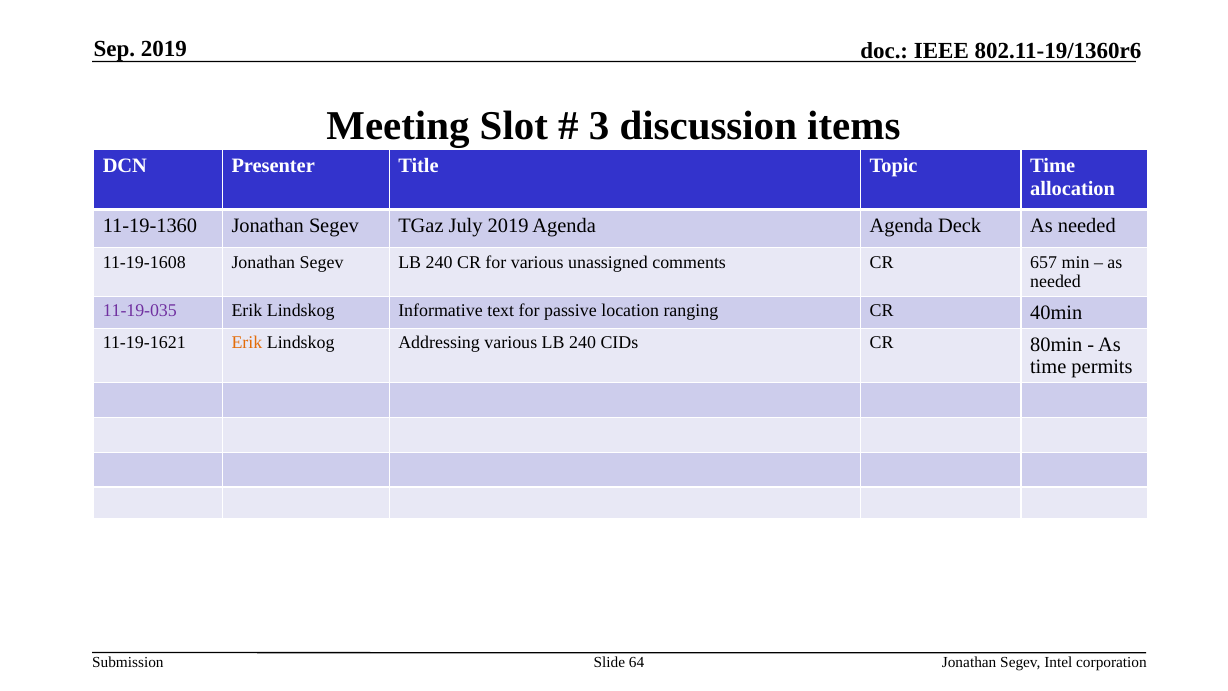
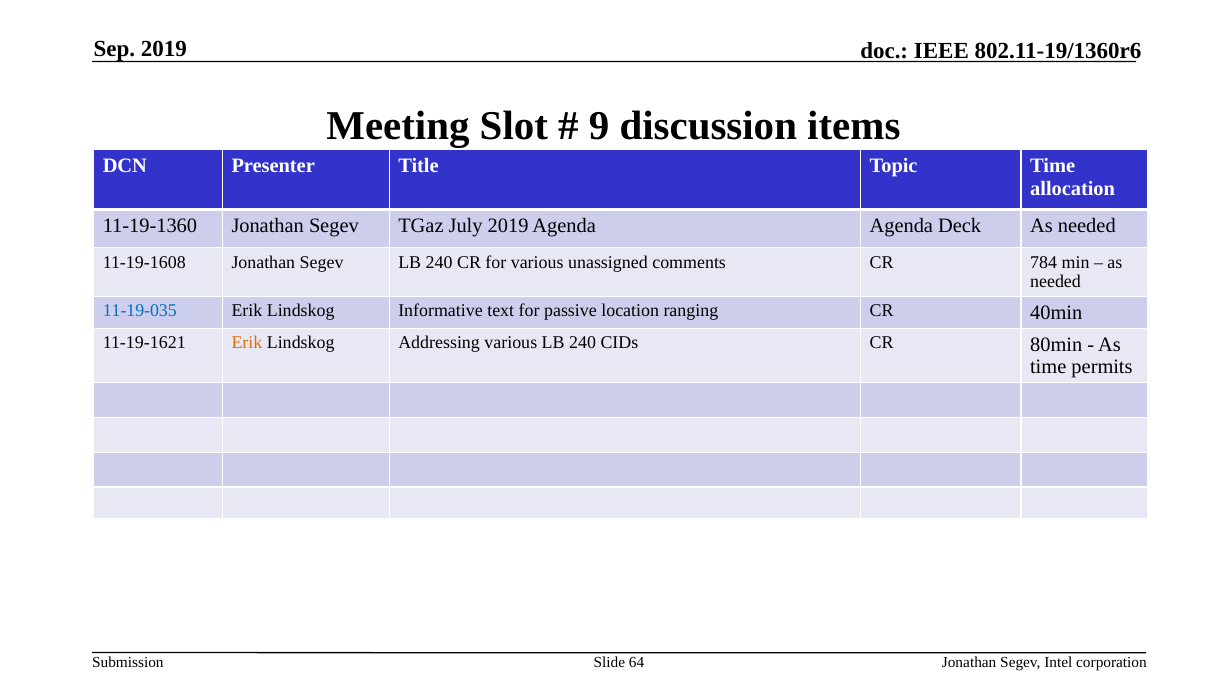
3: 3 -> 9
657: 657 -> 784
11-19-035 colour: purple -> blue
